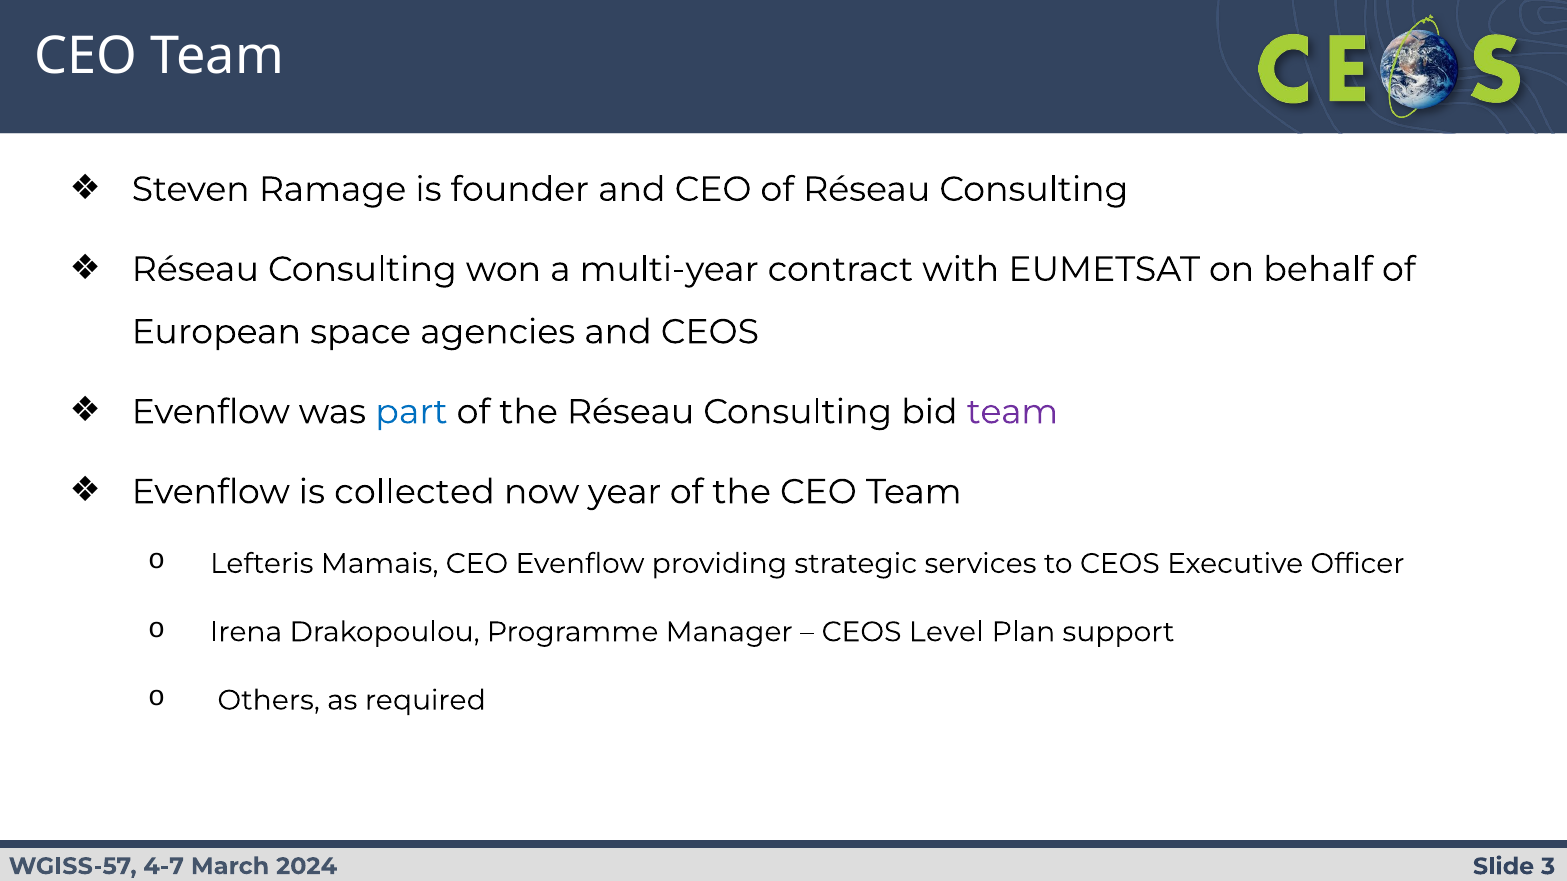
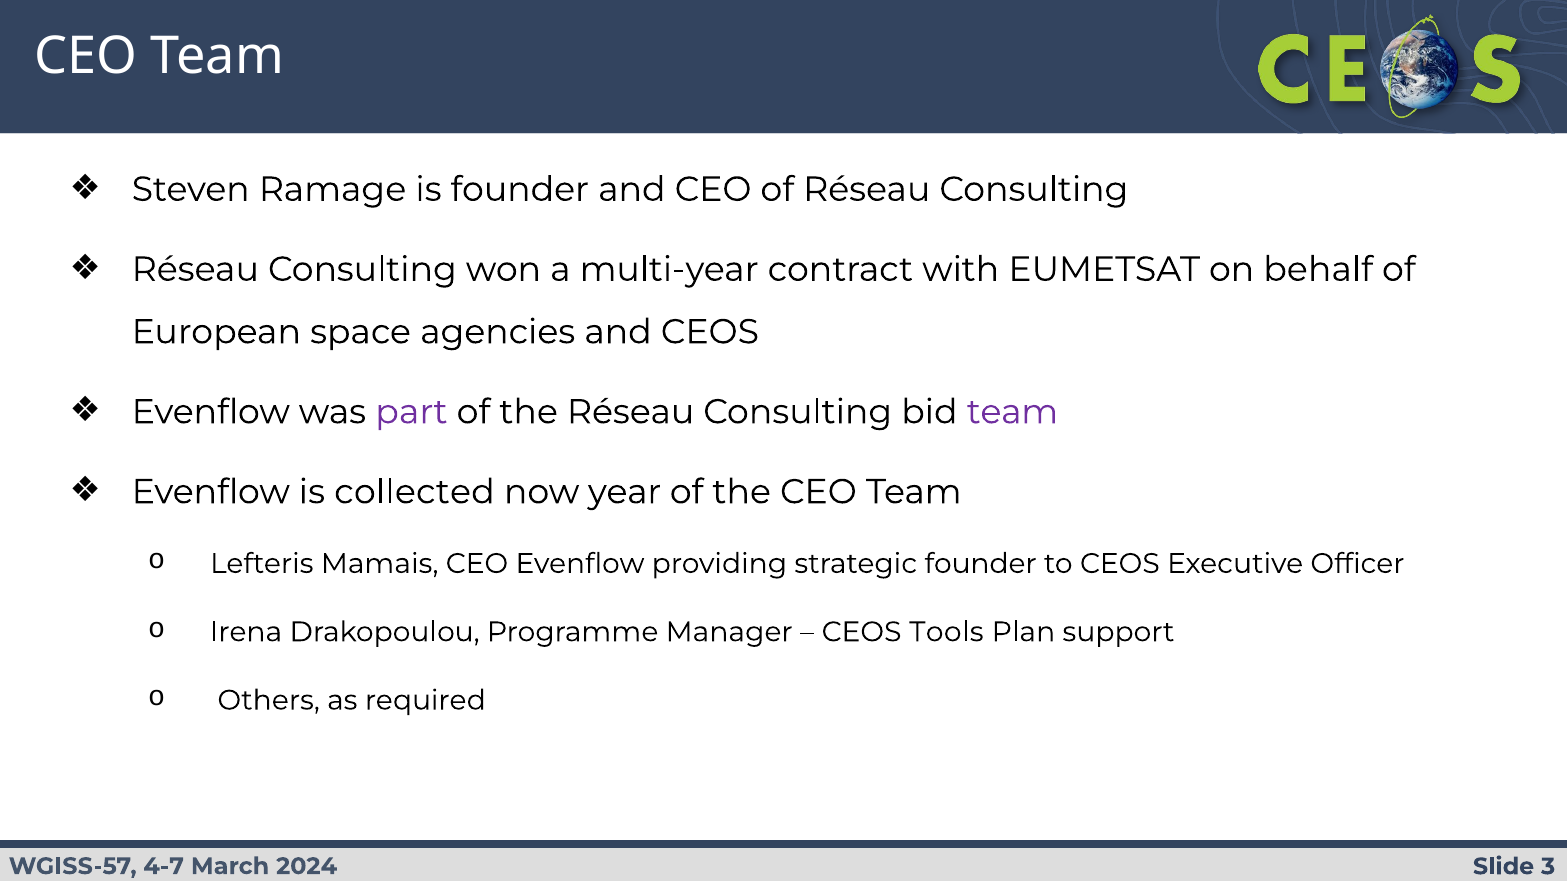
part colour: blue -> purple
strategic services: services -> founder
Level: Level -> Tools
